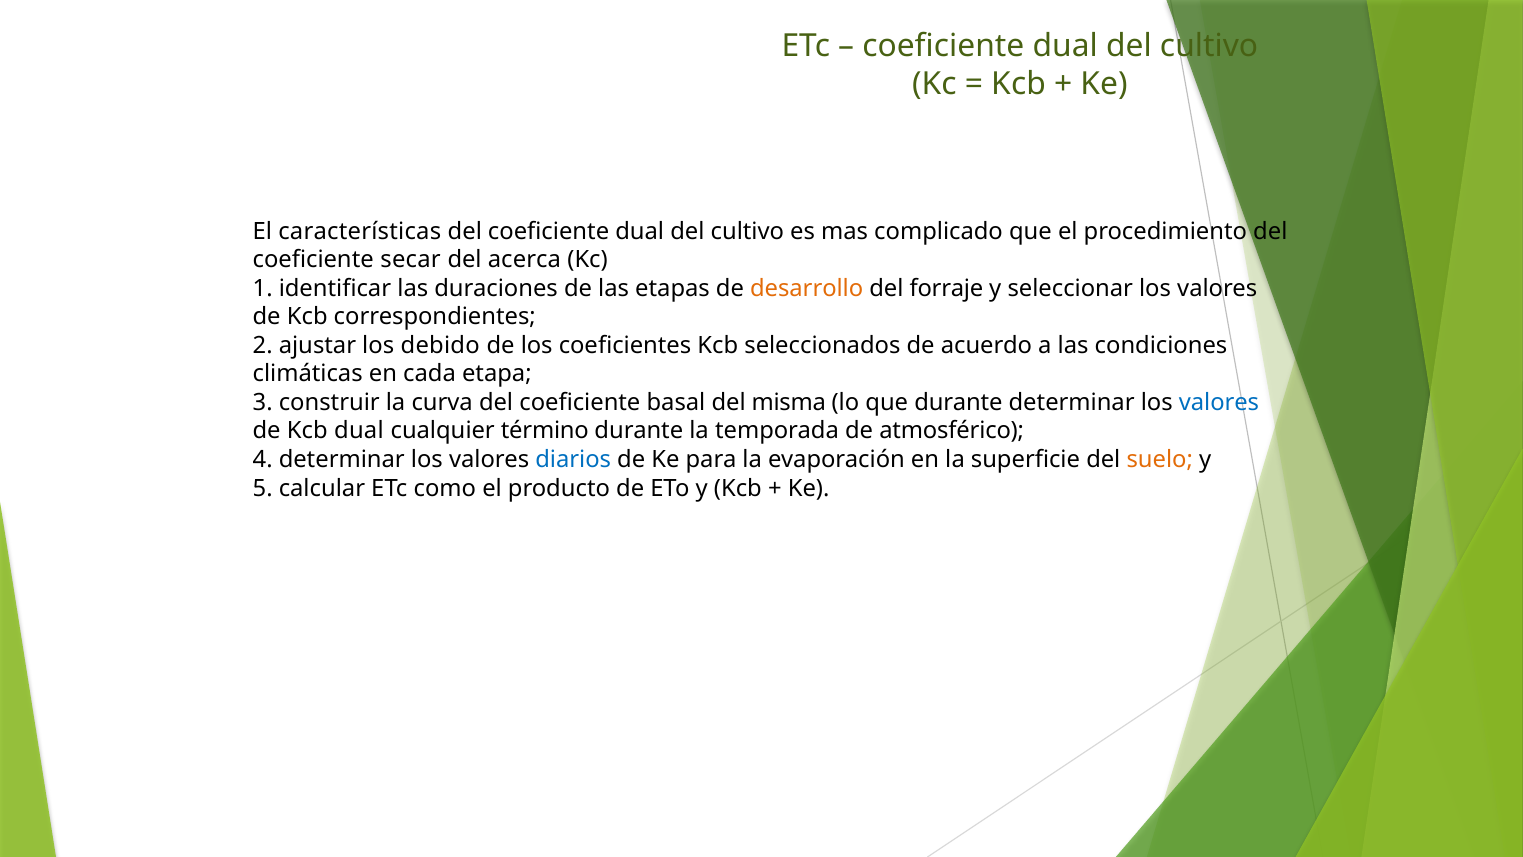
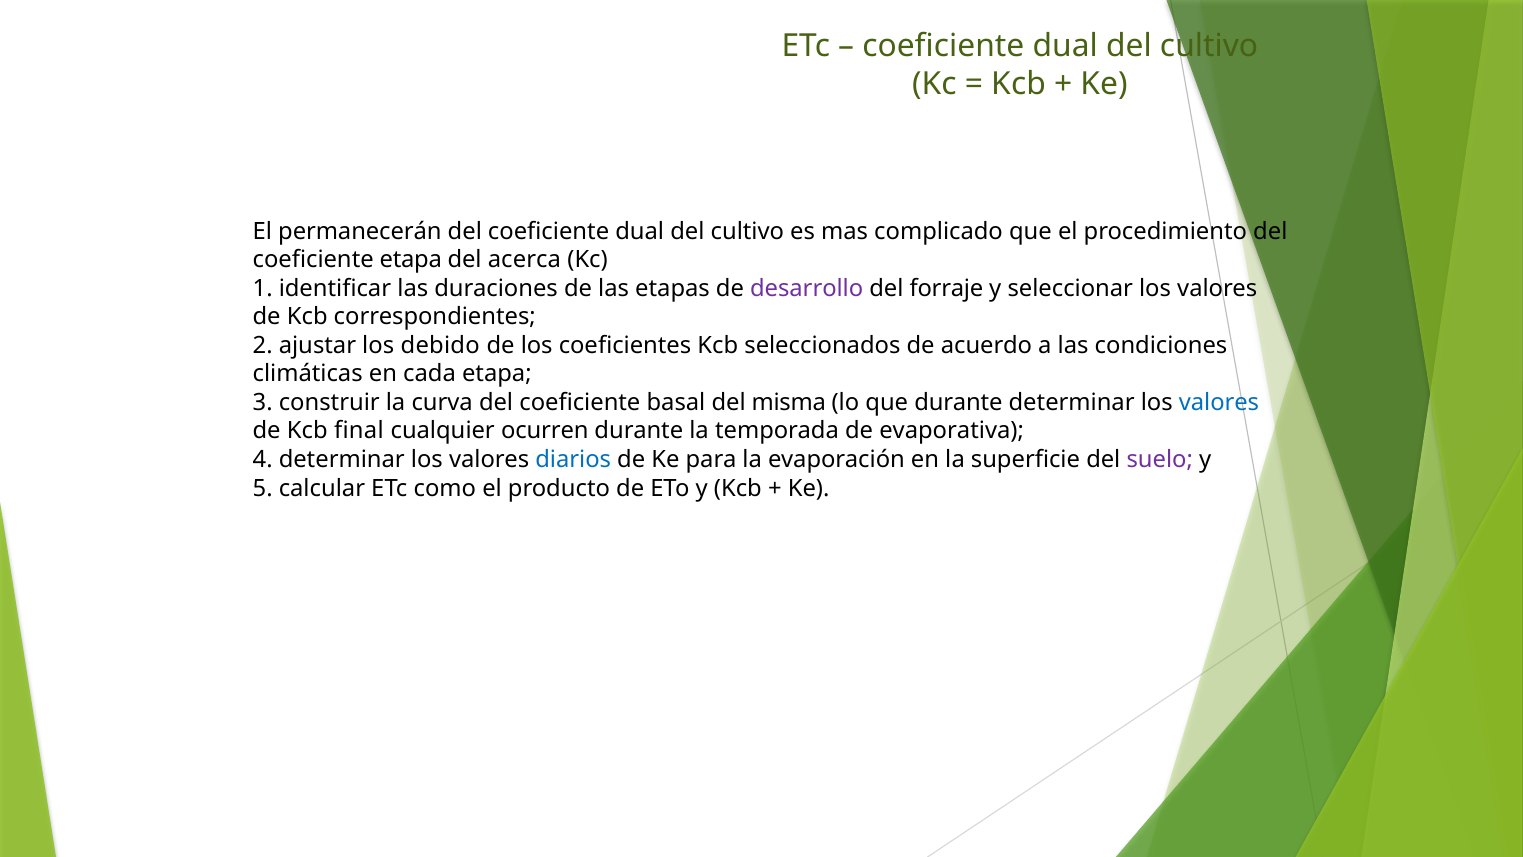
características: características -> permanecerán
coeficiente secar: secar -> etapa
desarrollo colour: orange -> purple
Kcb dual: dual -> final
término: término -> ocurren
atmosférico: atmosférico -> evaporativa
suelo colour: orange -> purple
